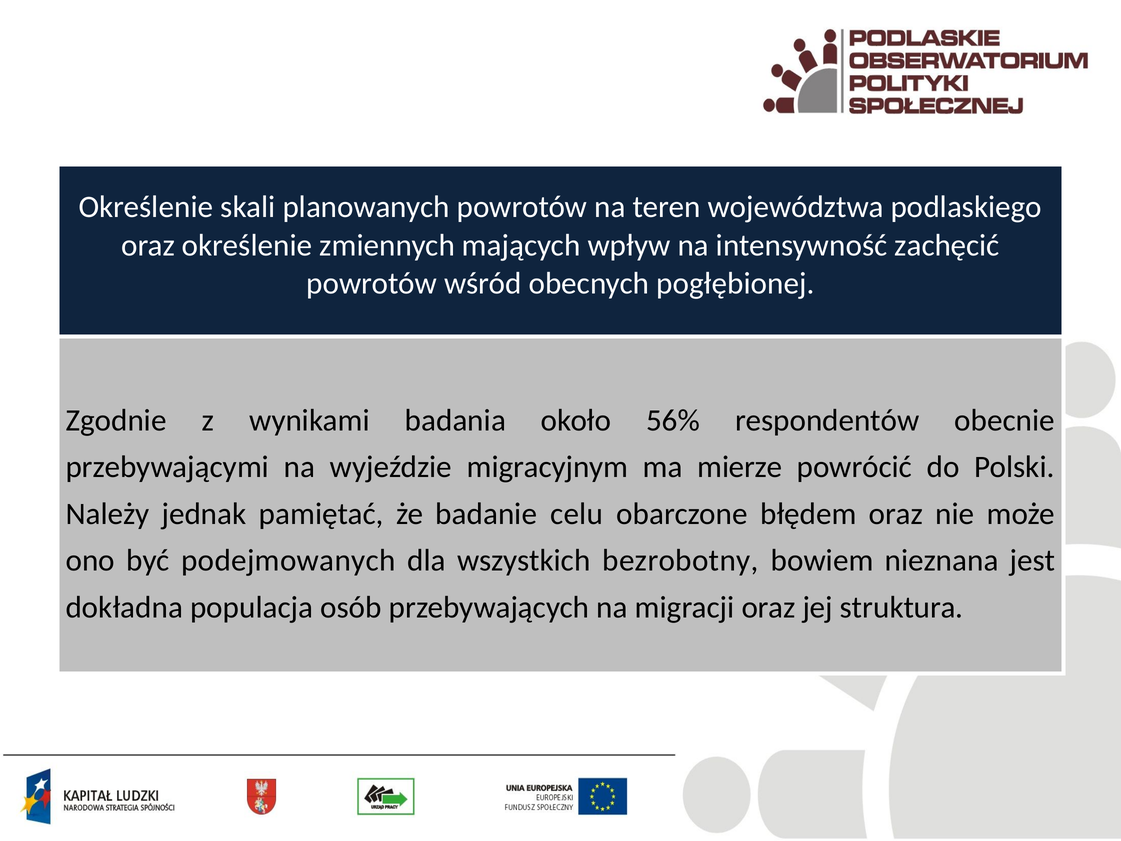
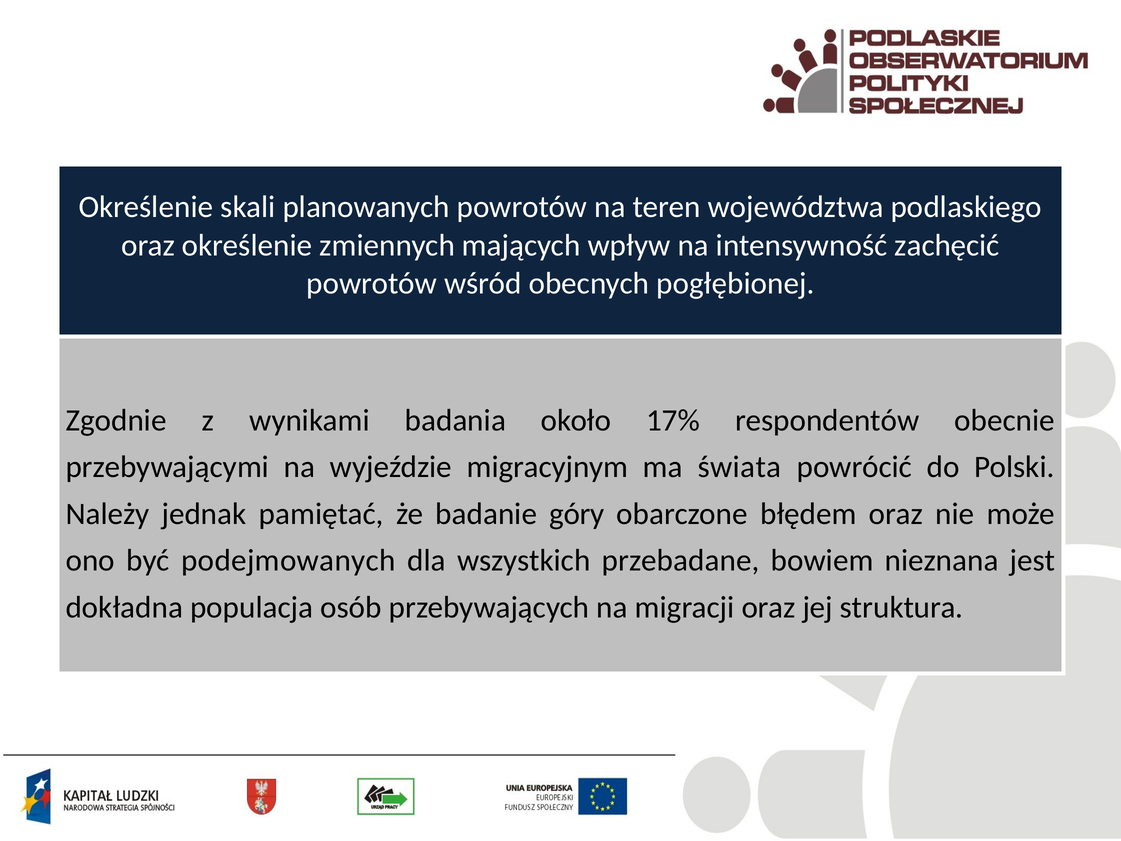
56%: 56% -> 17%
mierze: mierze -> świata
celu: celu -> góry
bezrobotny: bezrobotny -> przebadane
